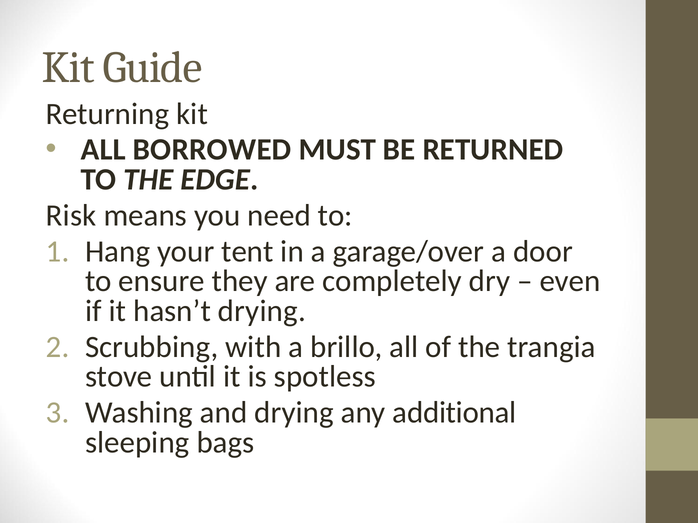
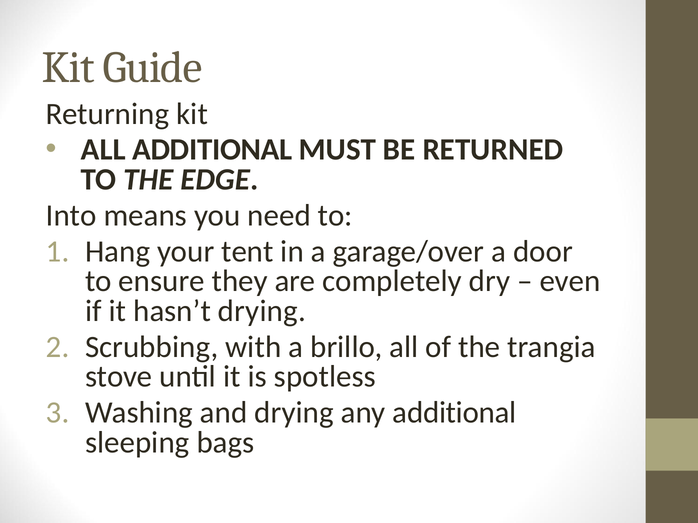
ALL BORROWED: BORROWED -> ADDITIONAL
Risk: Risk -> Into
